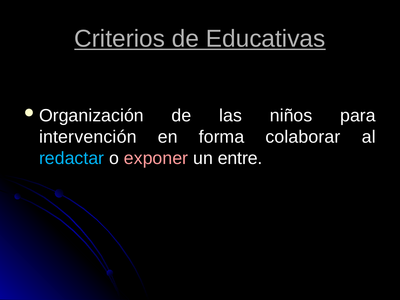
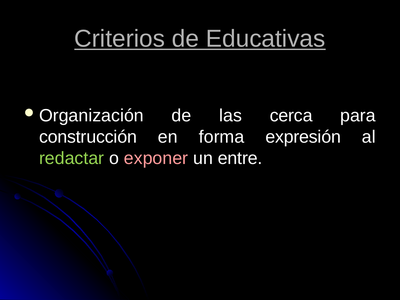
niños: niños -> cerca
intervención: intervención -> construcción
colaborar: colaborar -> expresión
redactar colour: light blue -> light green
